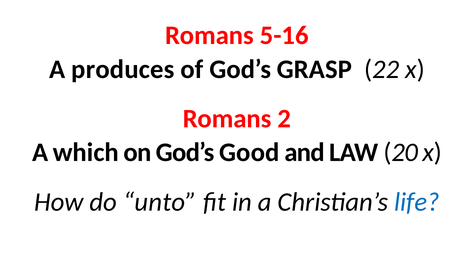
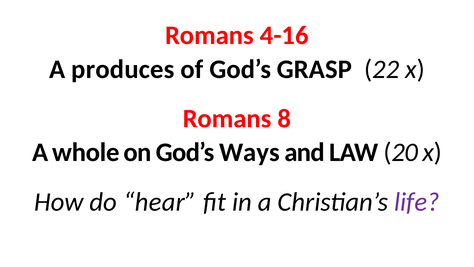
5-16: 5-16 -> 4-16
2: 2 -> 8
which: which -> whole
Good: Good -> Ways
unto: unto -> hear
life colour: blue -> purple
